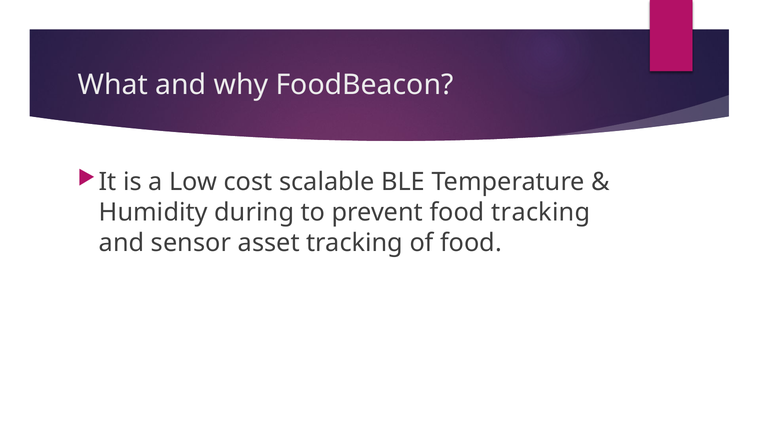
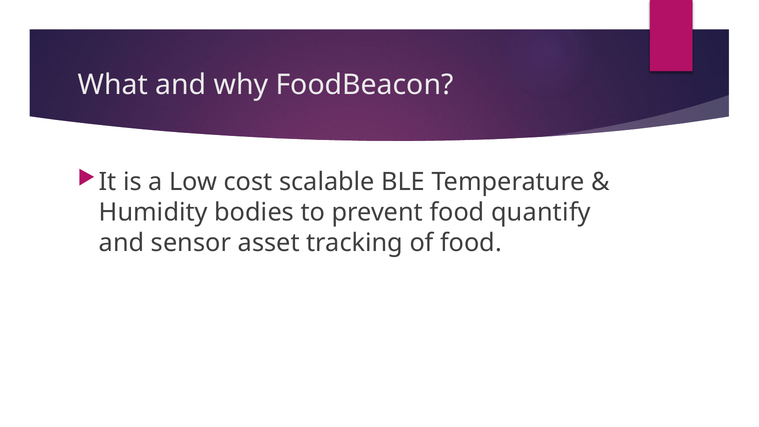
during: during -> bodies
food tracking: tracking -> quantify
